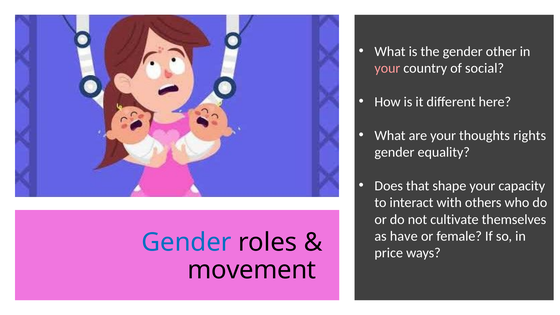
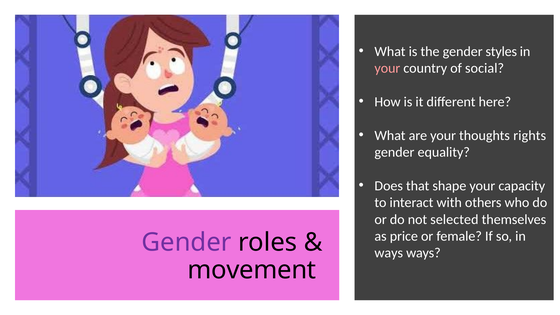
other: other -> styles
cultivate: cultivate -> selected
as have: have -> price
Gender at (187, 242) colour: blue -> purple
price at (389, 253): price -> ways
